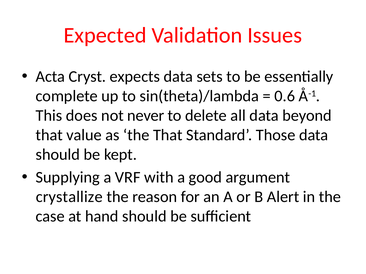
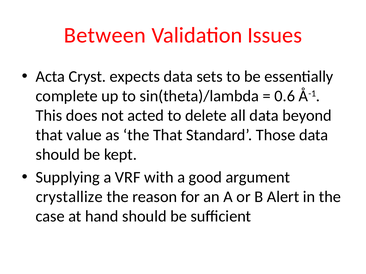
Expected: Expected -> Between
never: never -> acted
